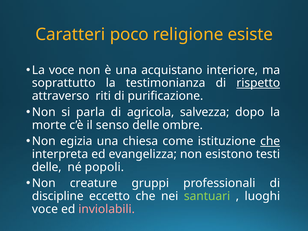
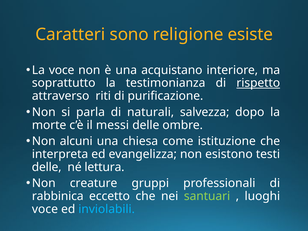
poco: poco -> sono
agricola: agricola -> naturali
senso: senso -> messi
egizia: egizia -> alcuni
che at (270, 141) underline: present -> none
popoli: popoli -> lettura
discipline: discipline -> rabbinica
inviolabili colour: pink -> light blue
